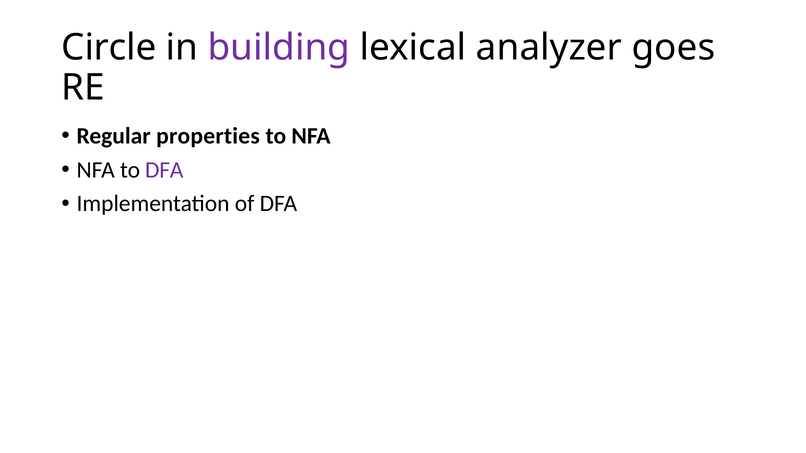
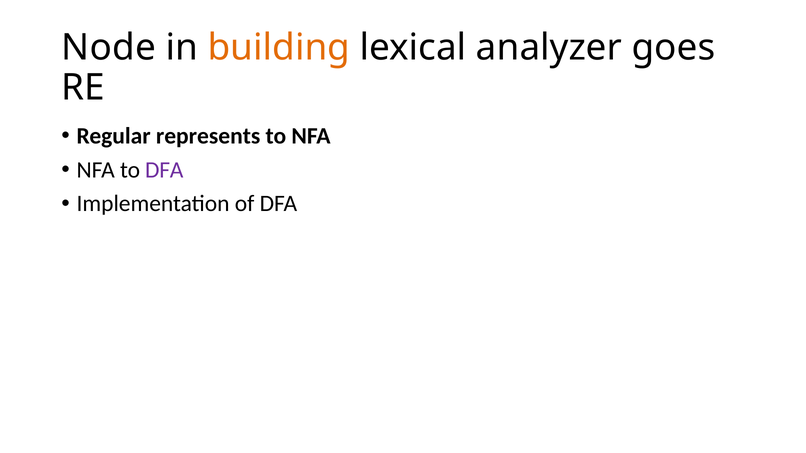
Circle: Circle -> Node
building colour: purple -> orange
properties: properties -> represents
